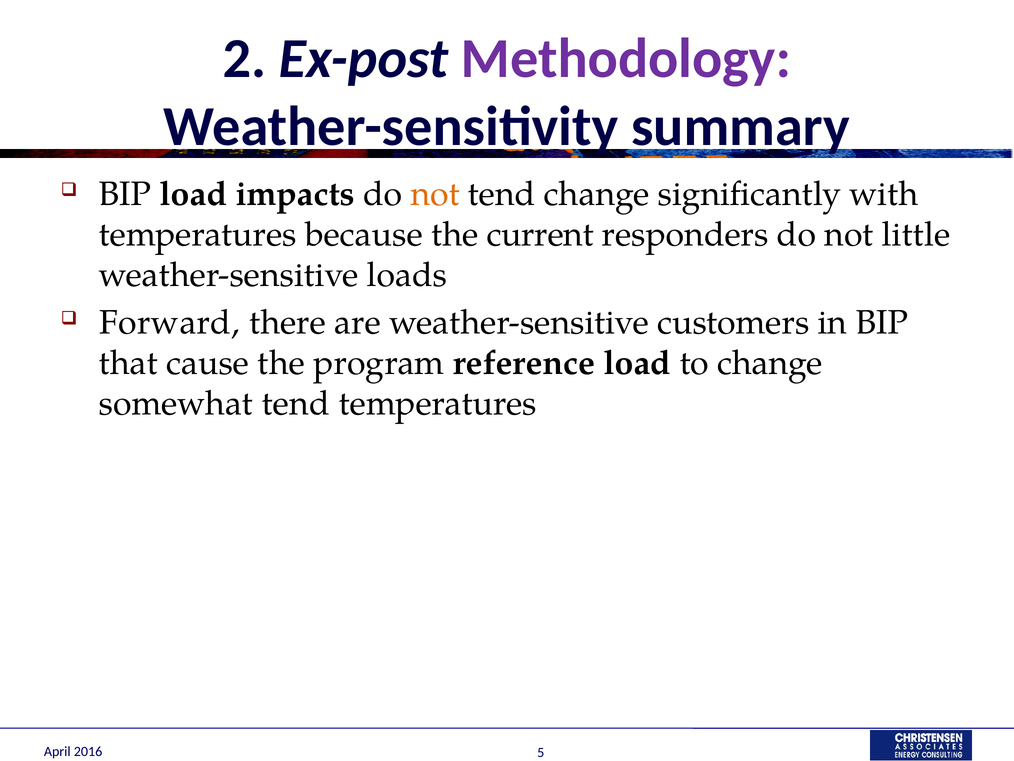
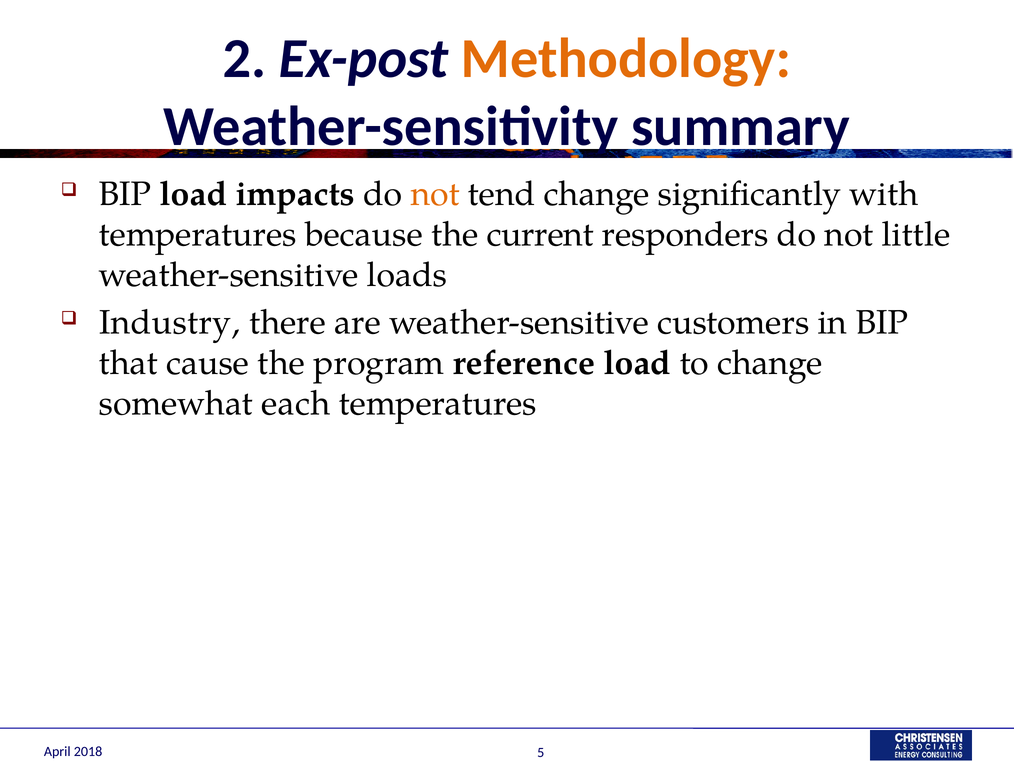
Methodology colour: purple -> orange
Forward: Forward -> Industry
somewhat tend: tend -> each
2016: 2016 -> 2018
